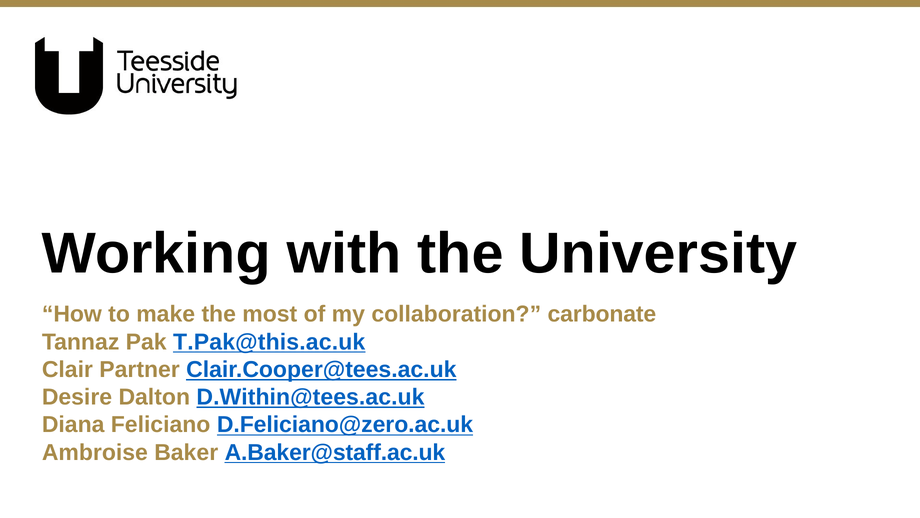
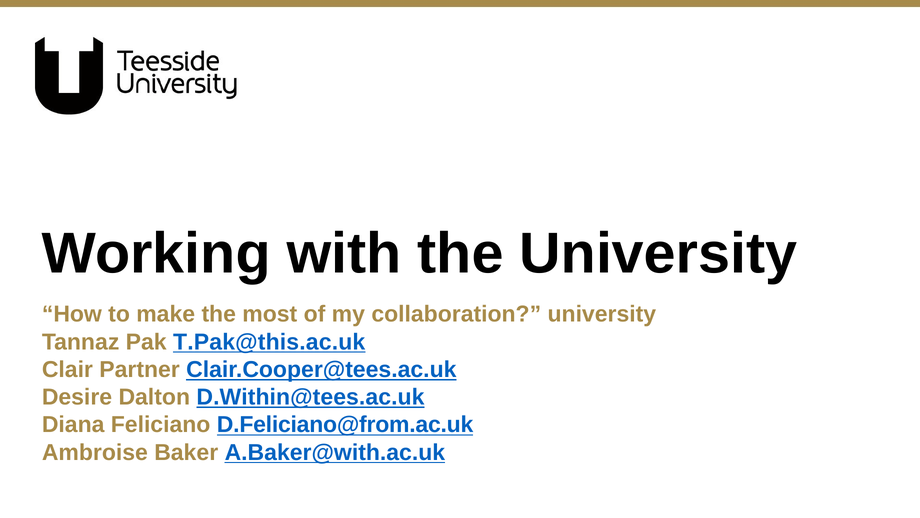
collaboration carbonate: carbonate -> university
D.Feliciano@zero.ac.uk: D.Feliciano@zero.ac.uk -> D.Feliciano@from.ac.uk
A.Baker@staff.ac.uk: A.Baker@staff.ac.uk -> A.Baker@with.ac.uk
